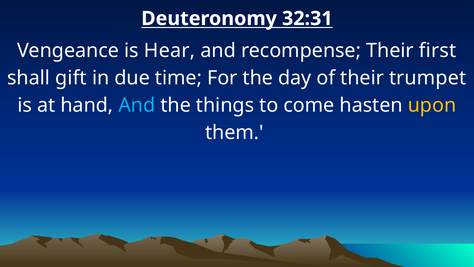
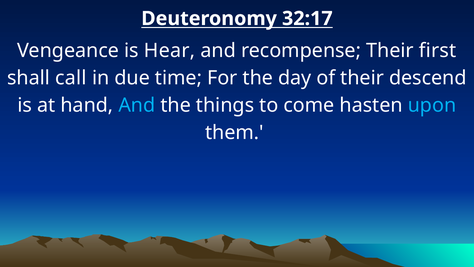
32:31: 32:31 -> 32:17
gift: gift -> call
trumpet: trumpet -> descend
upon colour: yellow -> light blue
